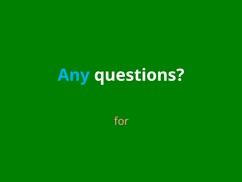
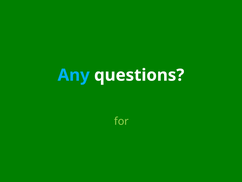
for colour: pink -> light green
